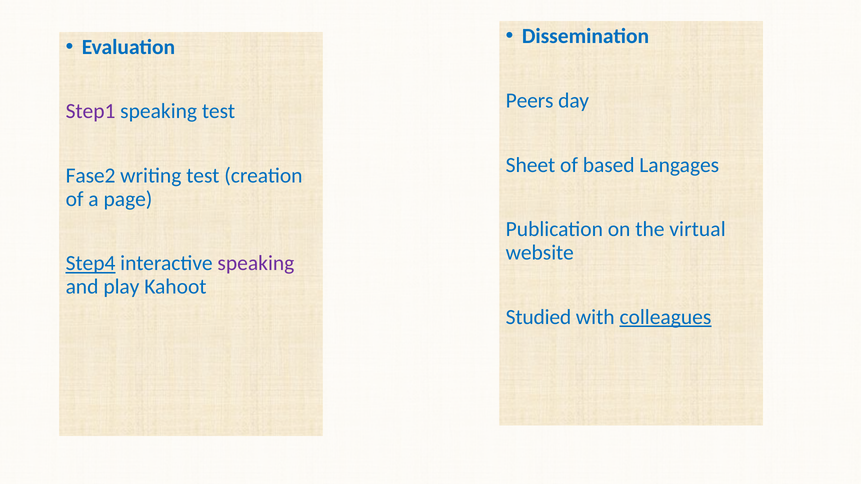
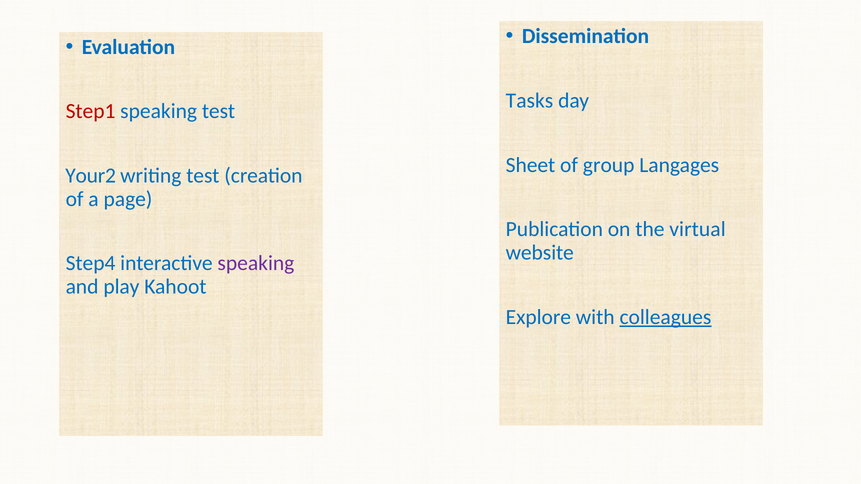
Peers: Peers -> Tasks
Step1 colour: purple -> red
based: based -> group
Fase2: Fase2 -> Your2
Step4 underline: present -> none
Studied: Studied -> Explore
